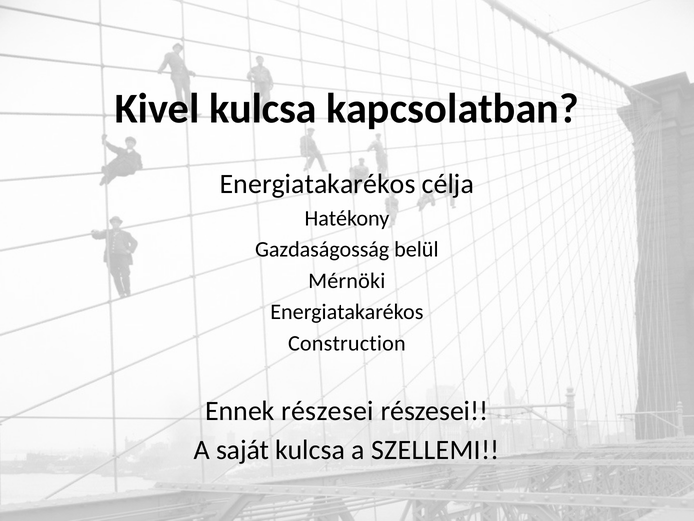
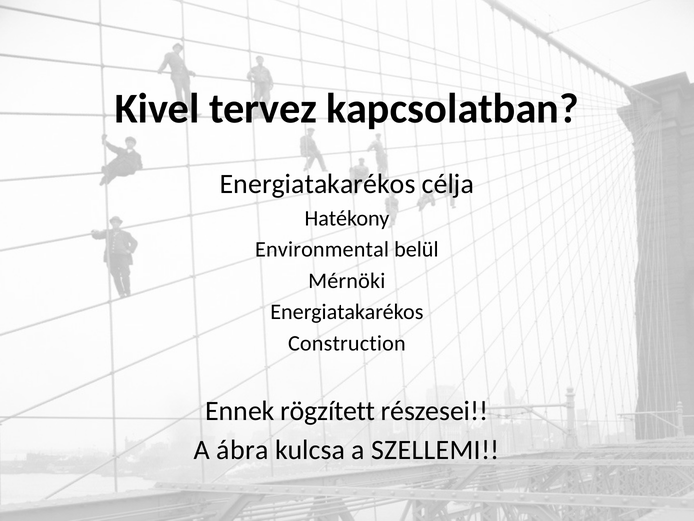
Kivel kulcsa: kulcsa -> tervez
Gazdaságosság: Gazdaságosság -> Environmental
Ennek részesei: részesei -> rögzített
saját: saját -> ábra
